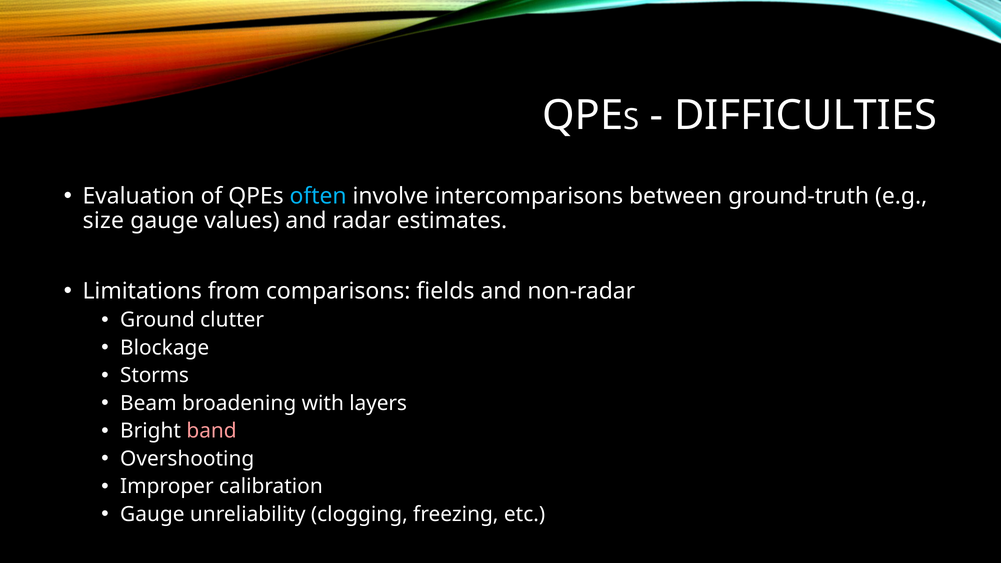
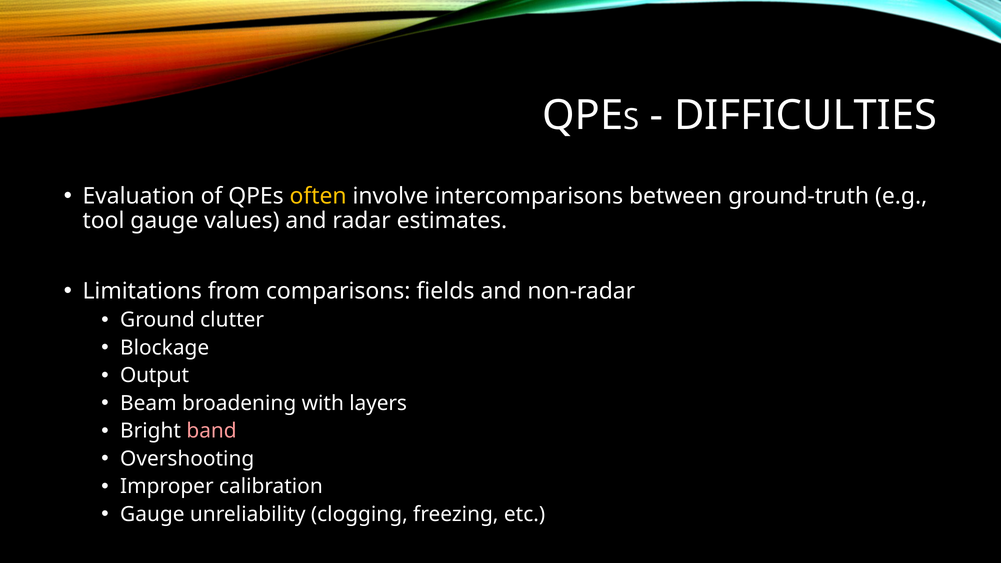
often colour: light blue -> yellow
size: size -> tool
Storms: Storms -> Output
